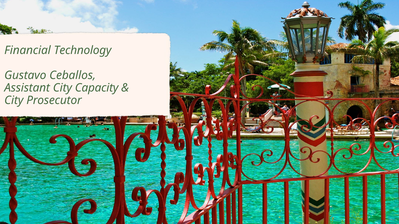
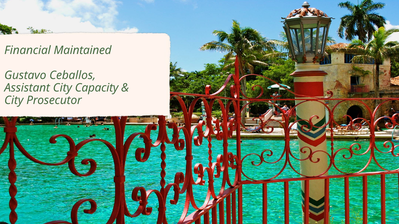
Technology: Technology -> Maintained
